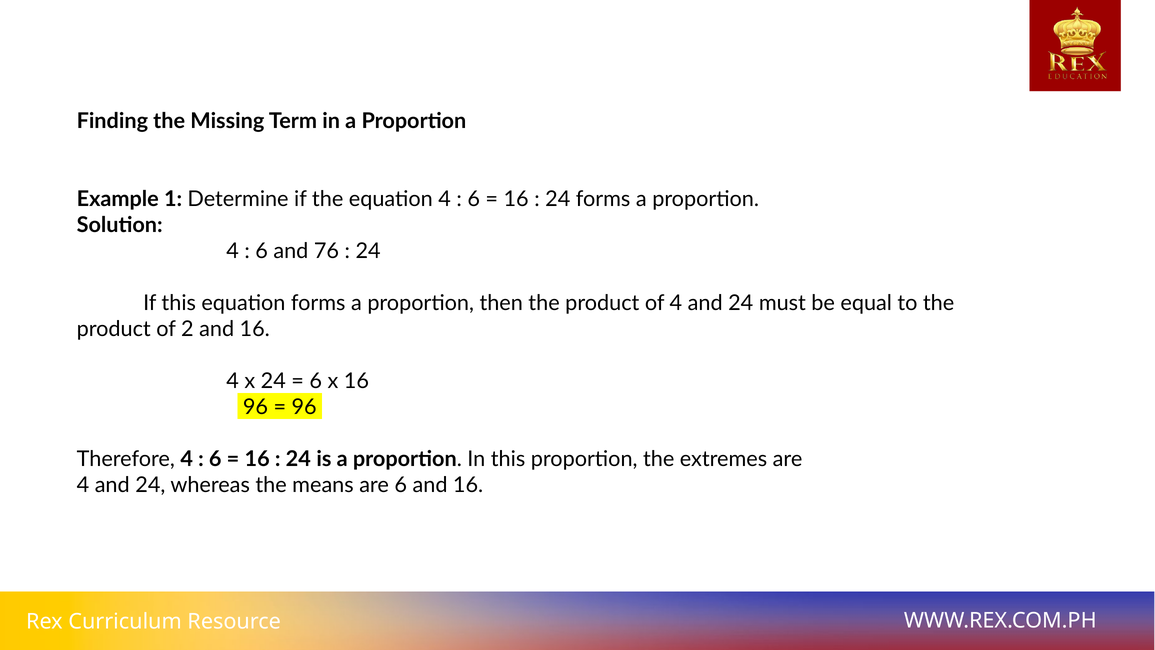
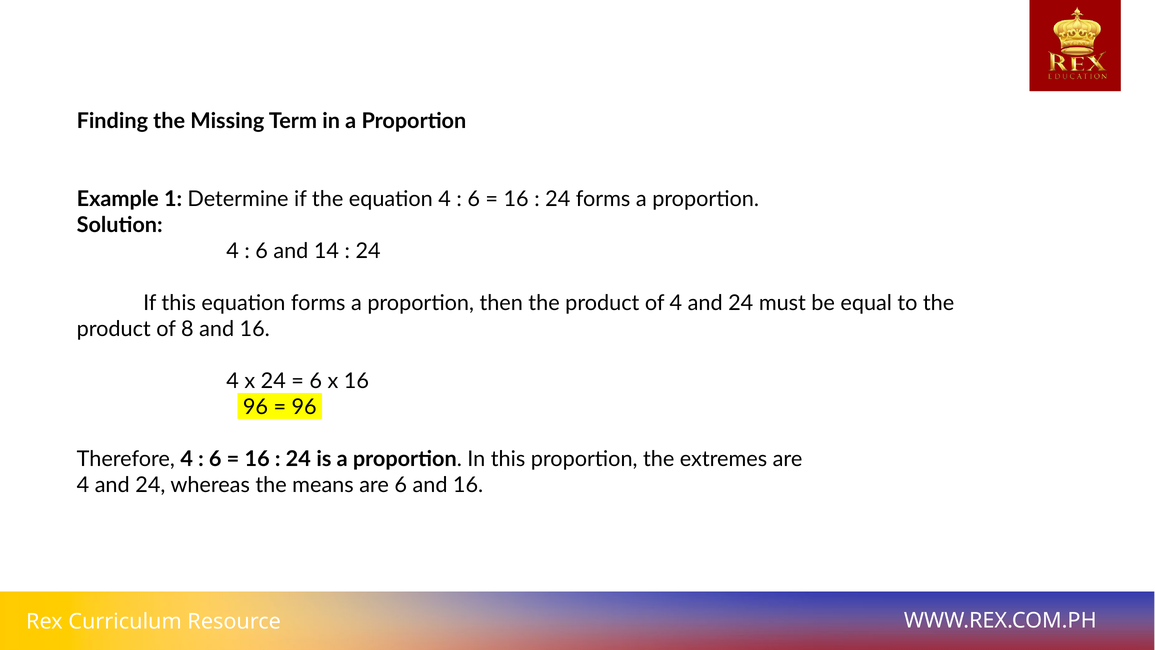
76: 76 -> 14
2: 2 -> 8
